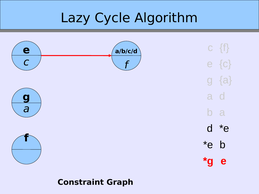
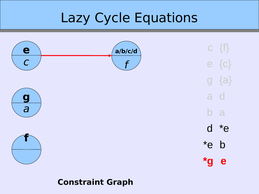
Algorithm: Algorithm -> Equations
